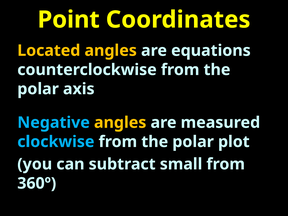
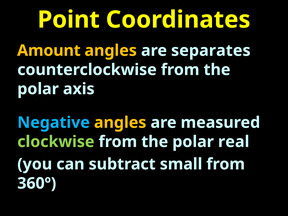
Located: Located -> Amount
equations: equations -> separates
clockwise colour: light blue -> light green
plot: plot -> real
